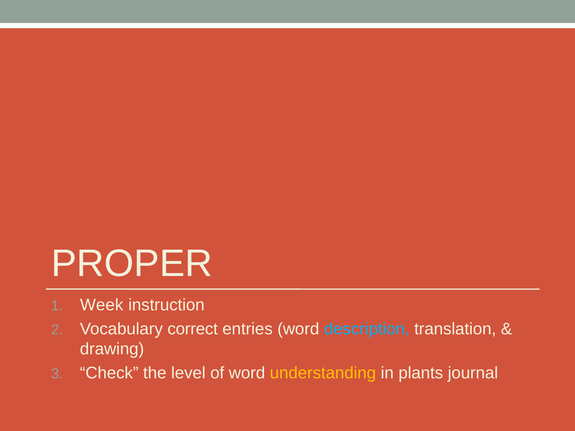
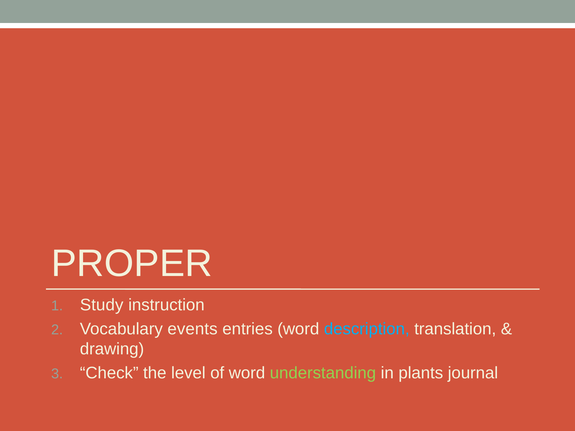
Week: Week -> Study
correct: correct -> events
understanding colour: yellow -> light green
